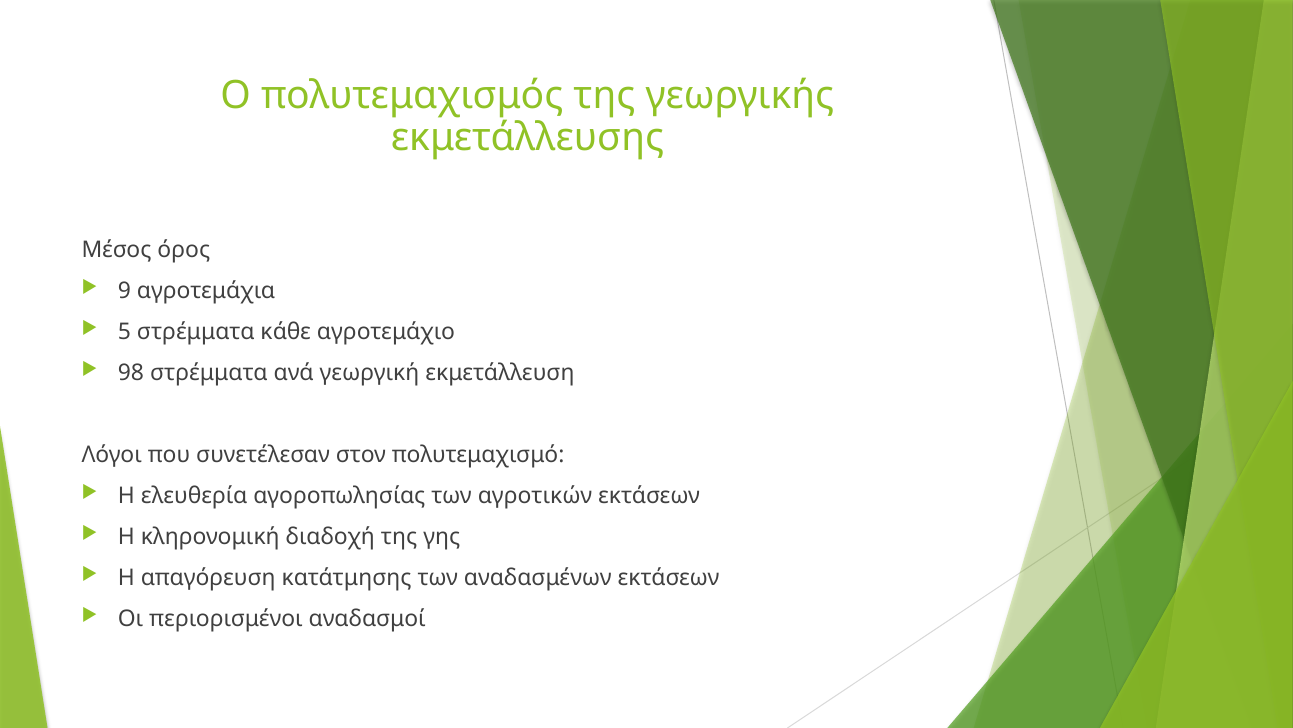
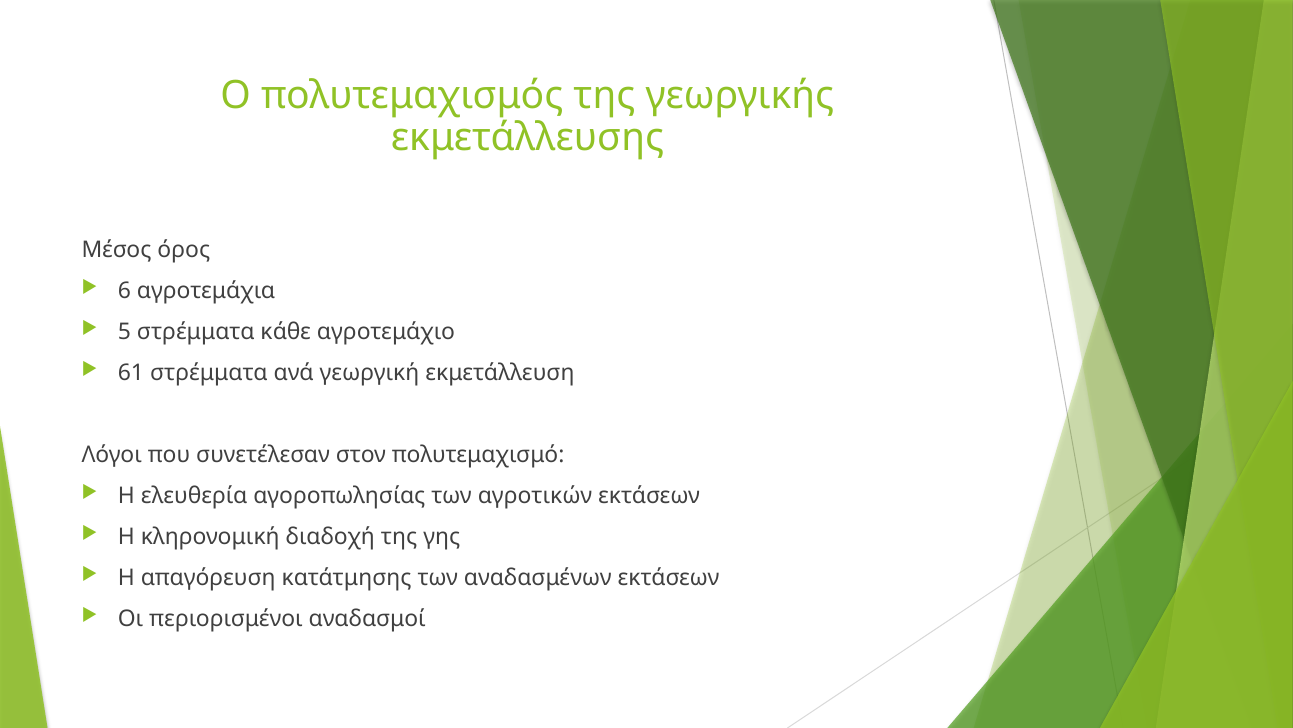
9: 9 -> 6
98: 98 -> 61
